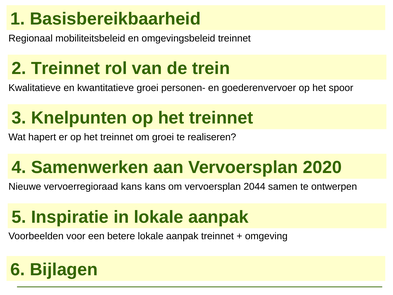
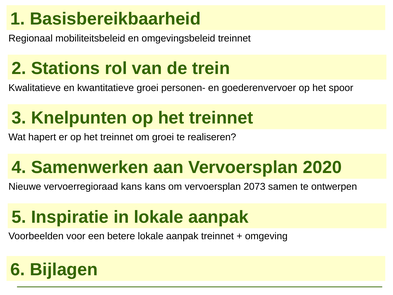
2 Treinnet: Treinnet -> Stations
2044: 2044 -> 2073
